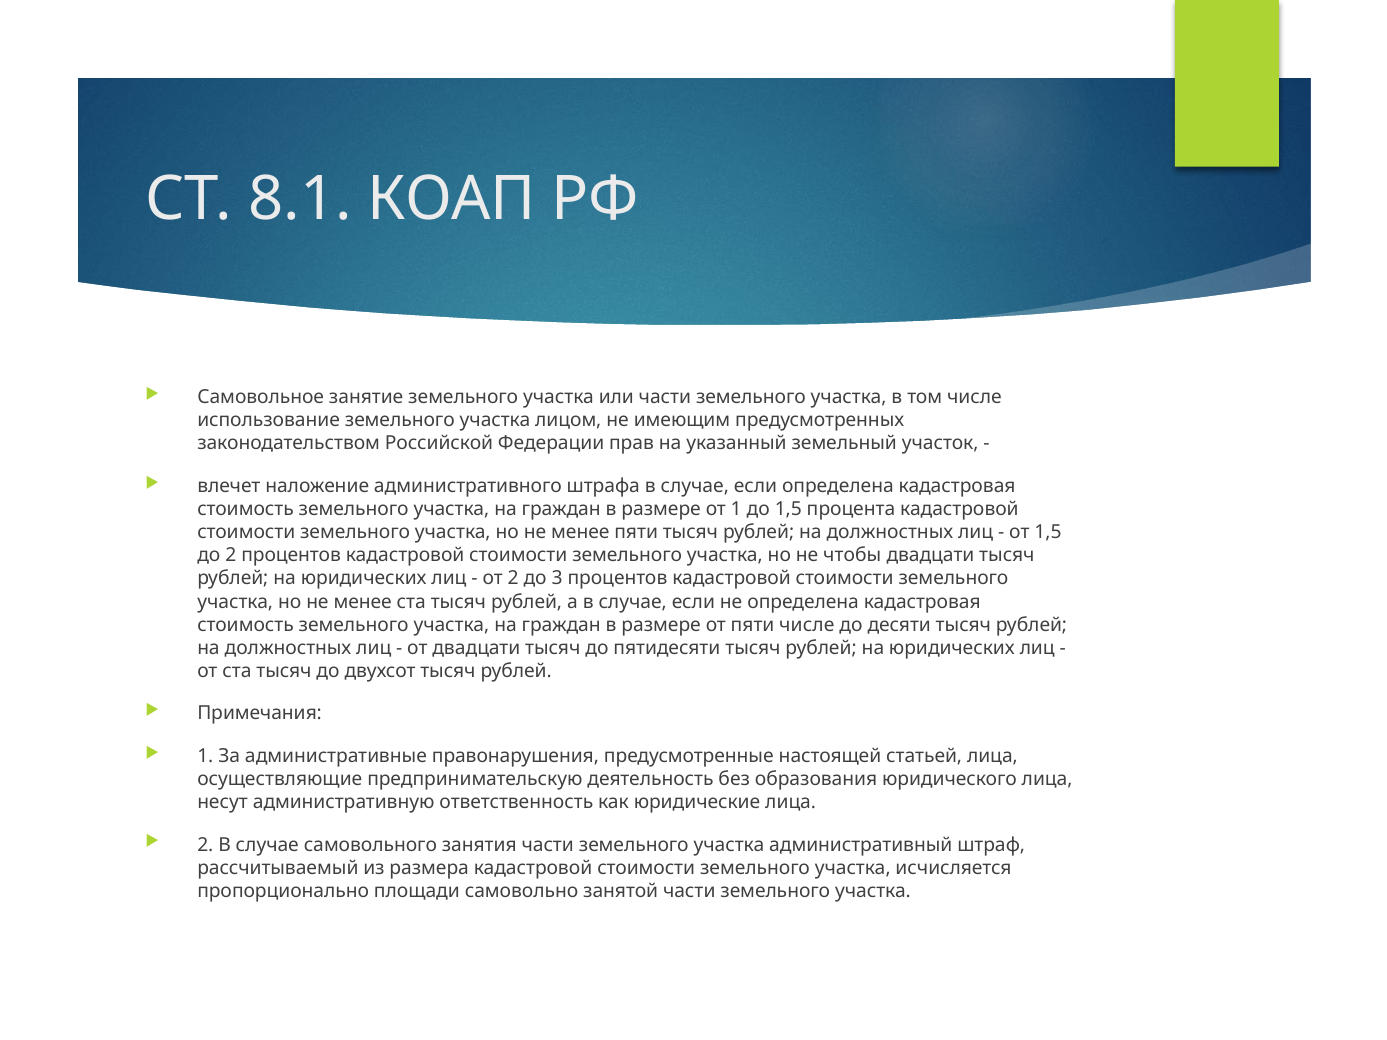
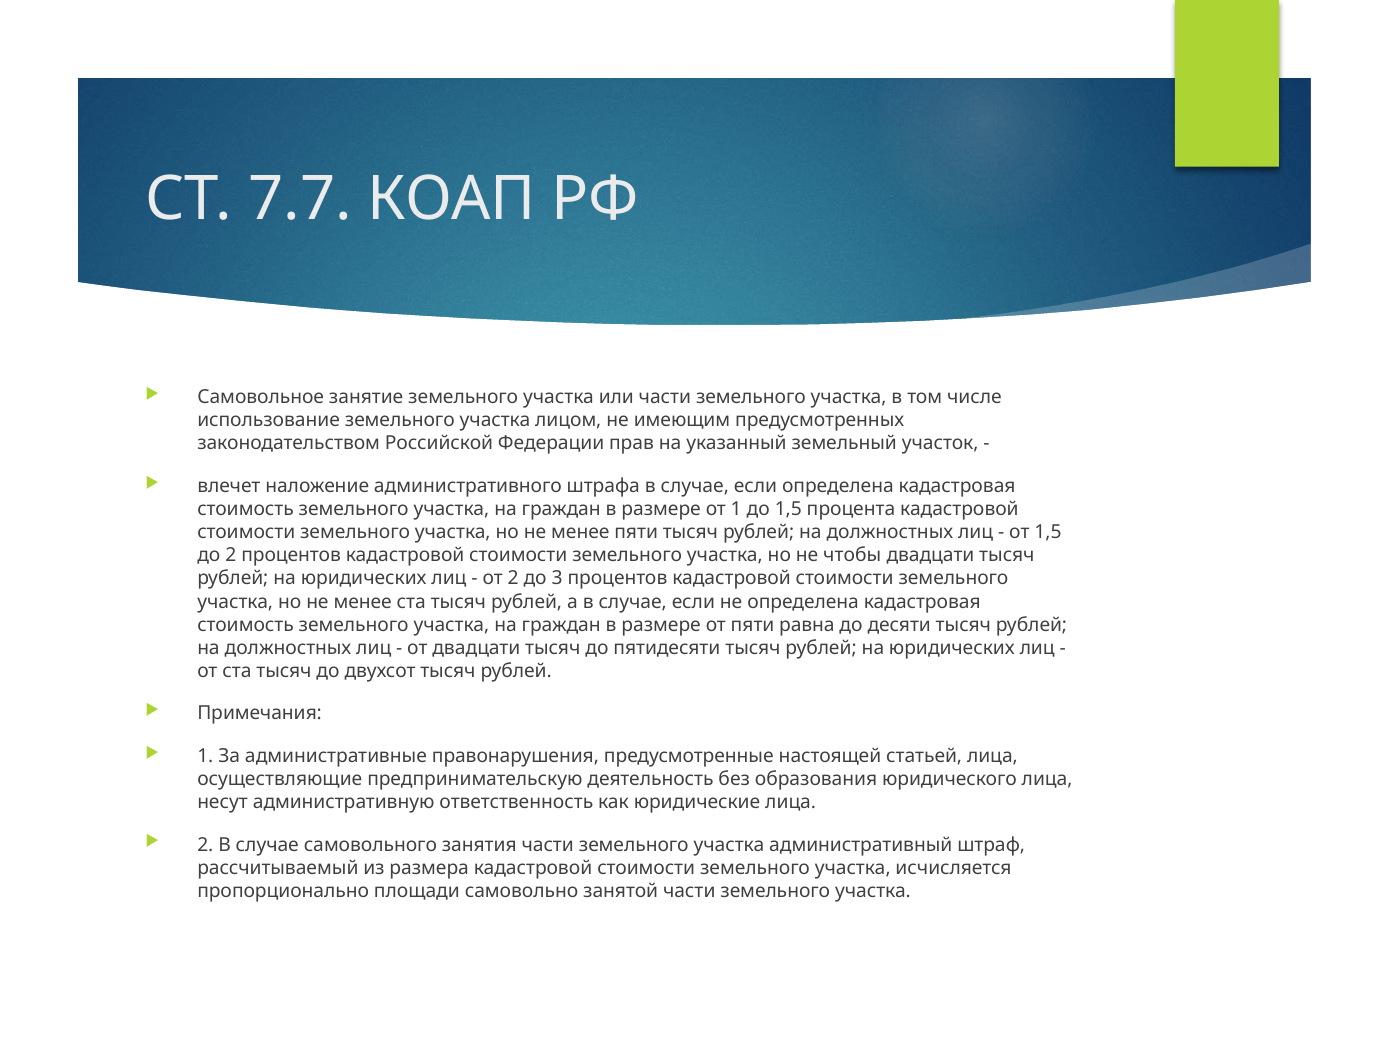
8.1: 8.1 -> 7.7
пяти числе: числе -> равна
